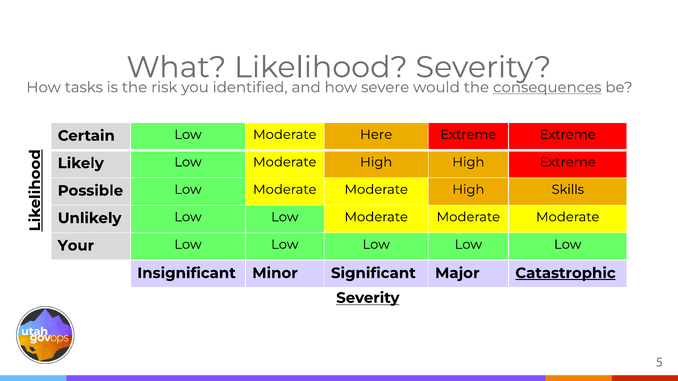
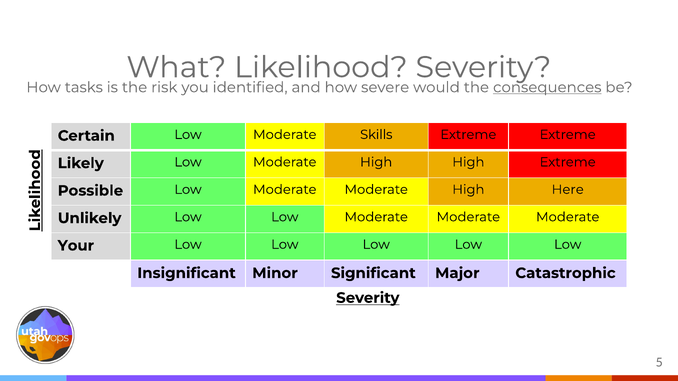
Here: Here -> Skills
Skills: Skills -> Here
Catastrophic underline: present -> none
